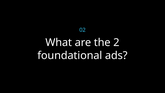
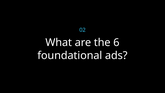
2: 2 -> 6
